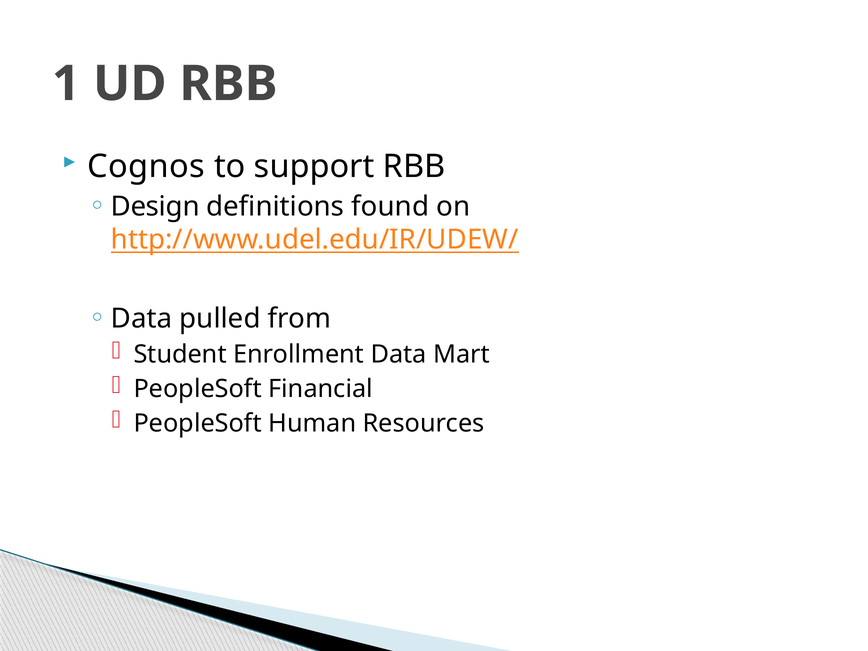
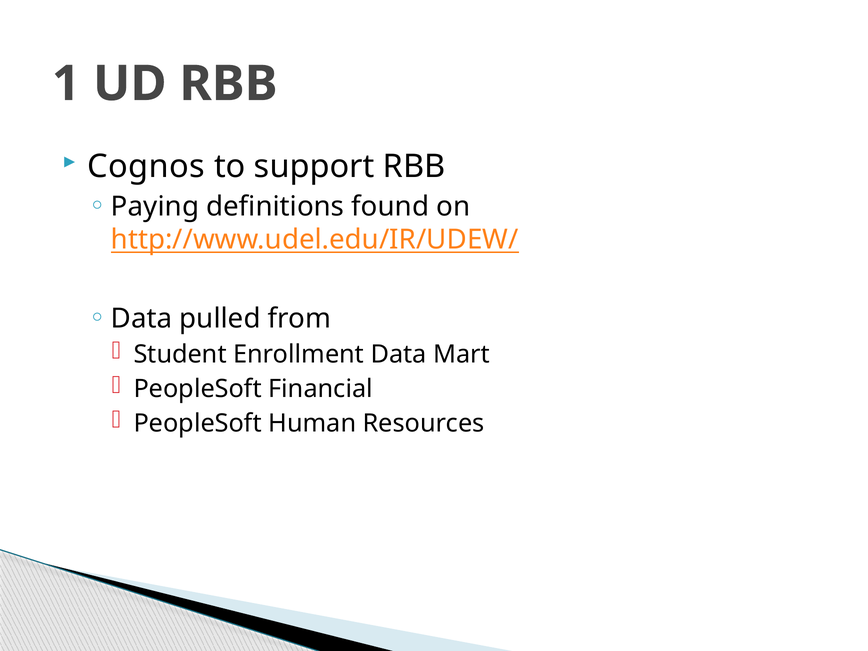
Design: Design -> Paying
